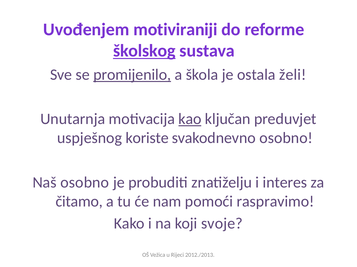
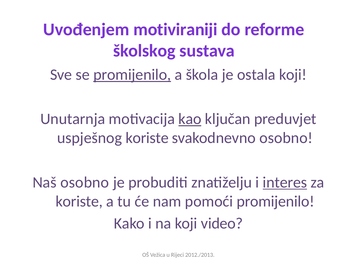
školskog underline: present -> none
ostala želi: želi -> koji
interes underline: none -> present
čitamo at (79, 202): čitamo -> koriste
pomoći raspravimo: raspravimo -> promijenilo
svoje: svoje -> video
